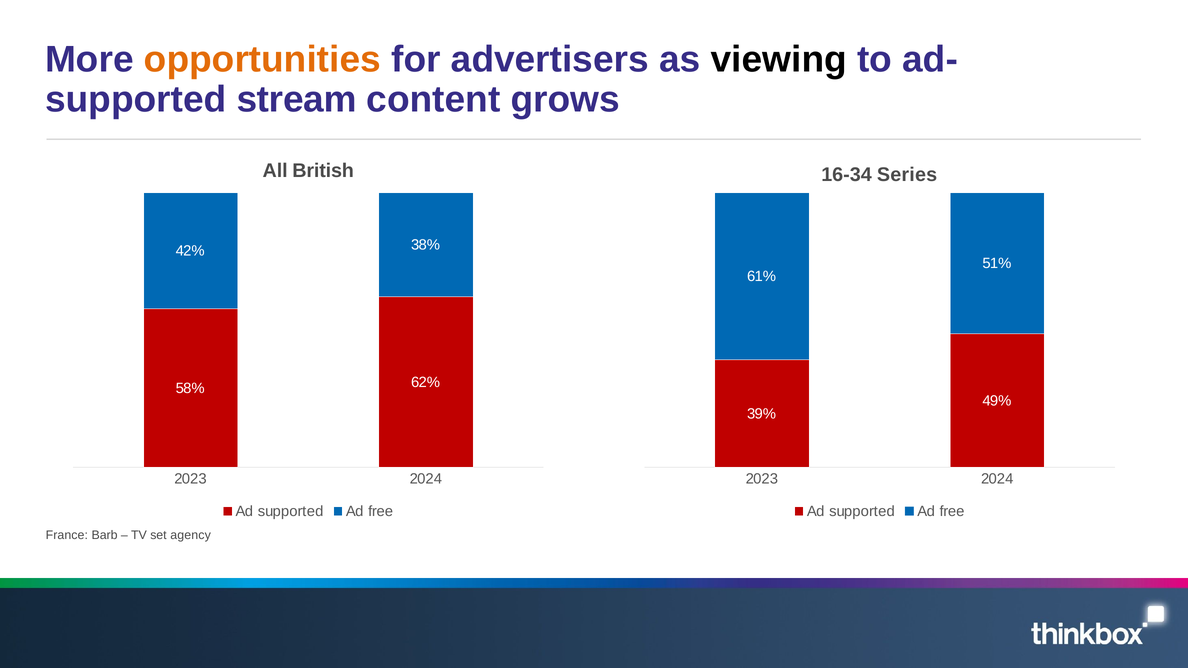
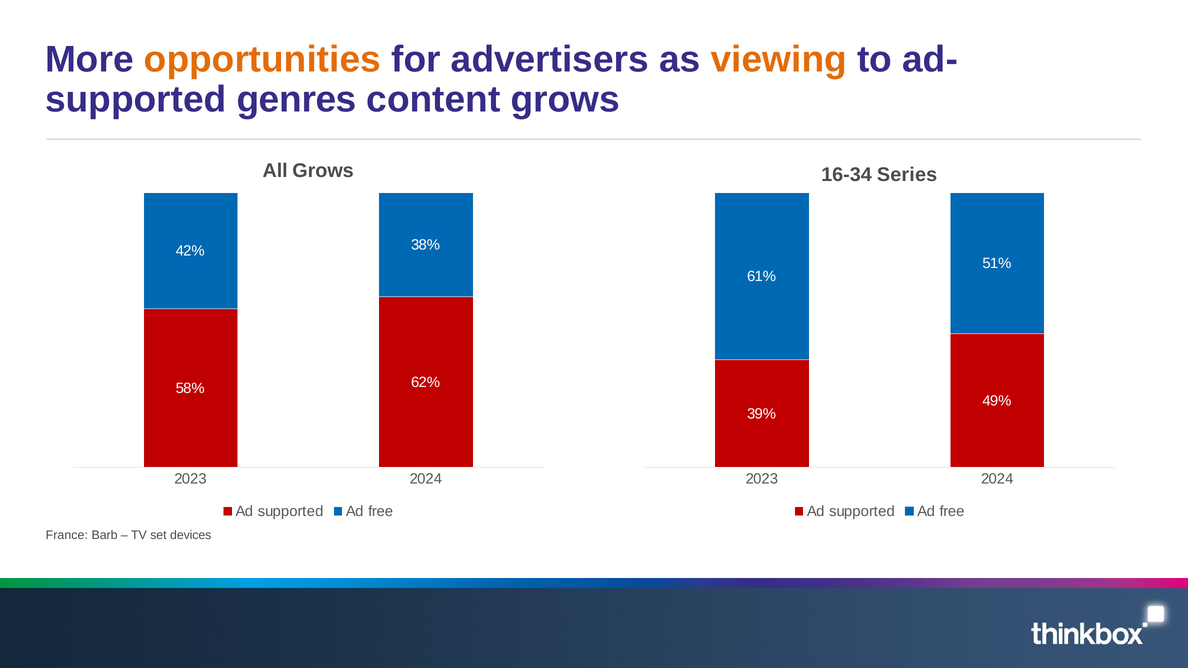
viewing colour: black -> orange
stream: stream -> genres
All British: British -> Grows
agency: agency -> devices
